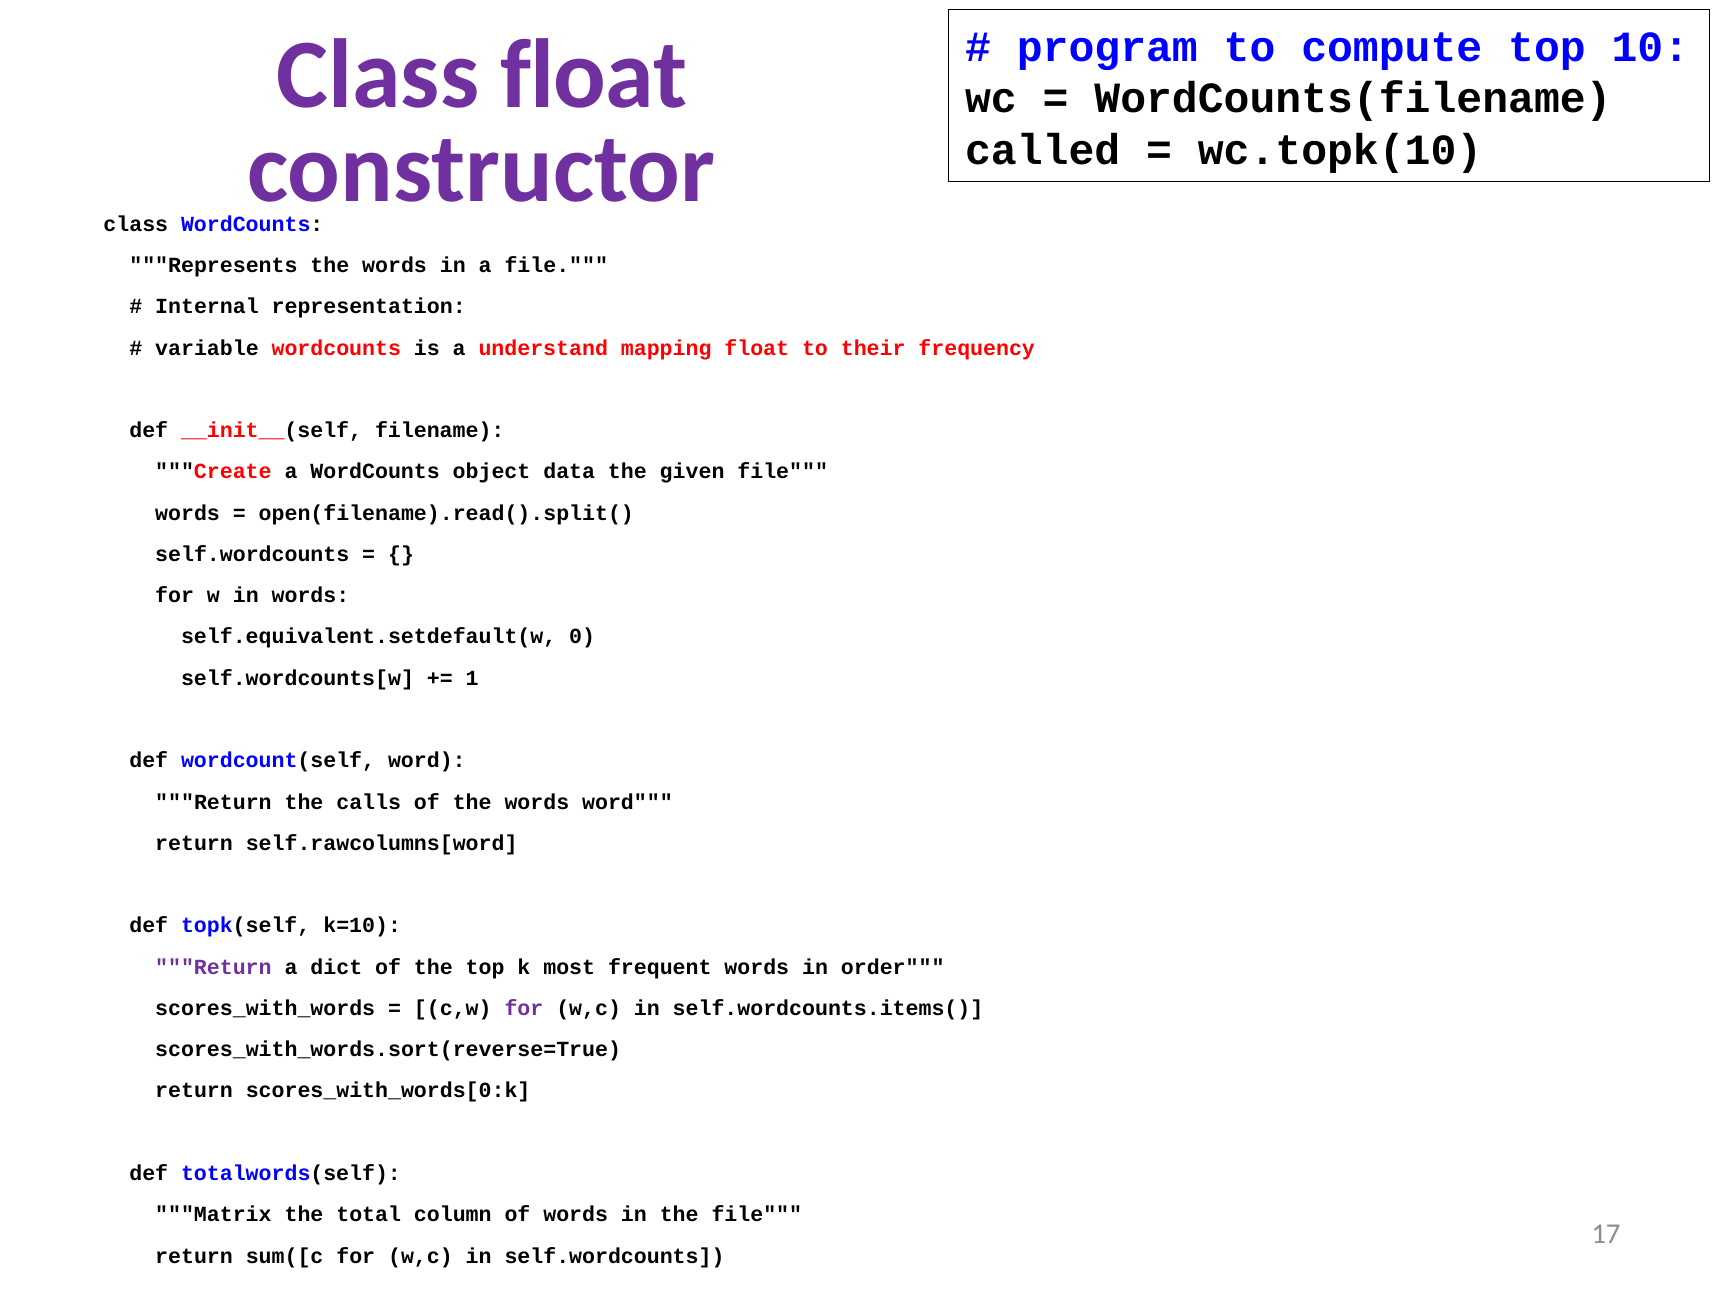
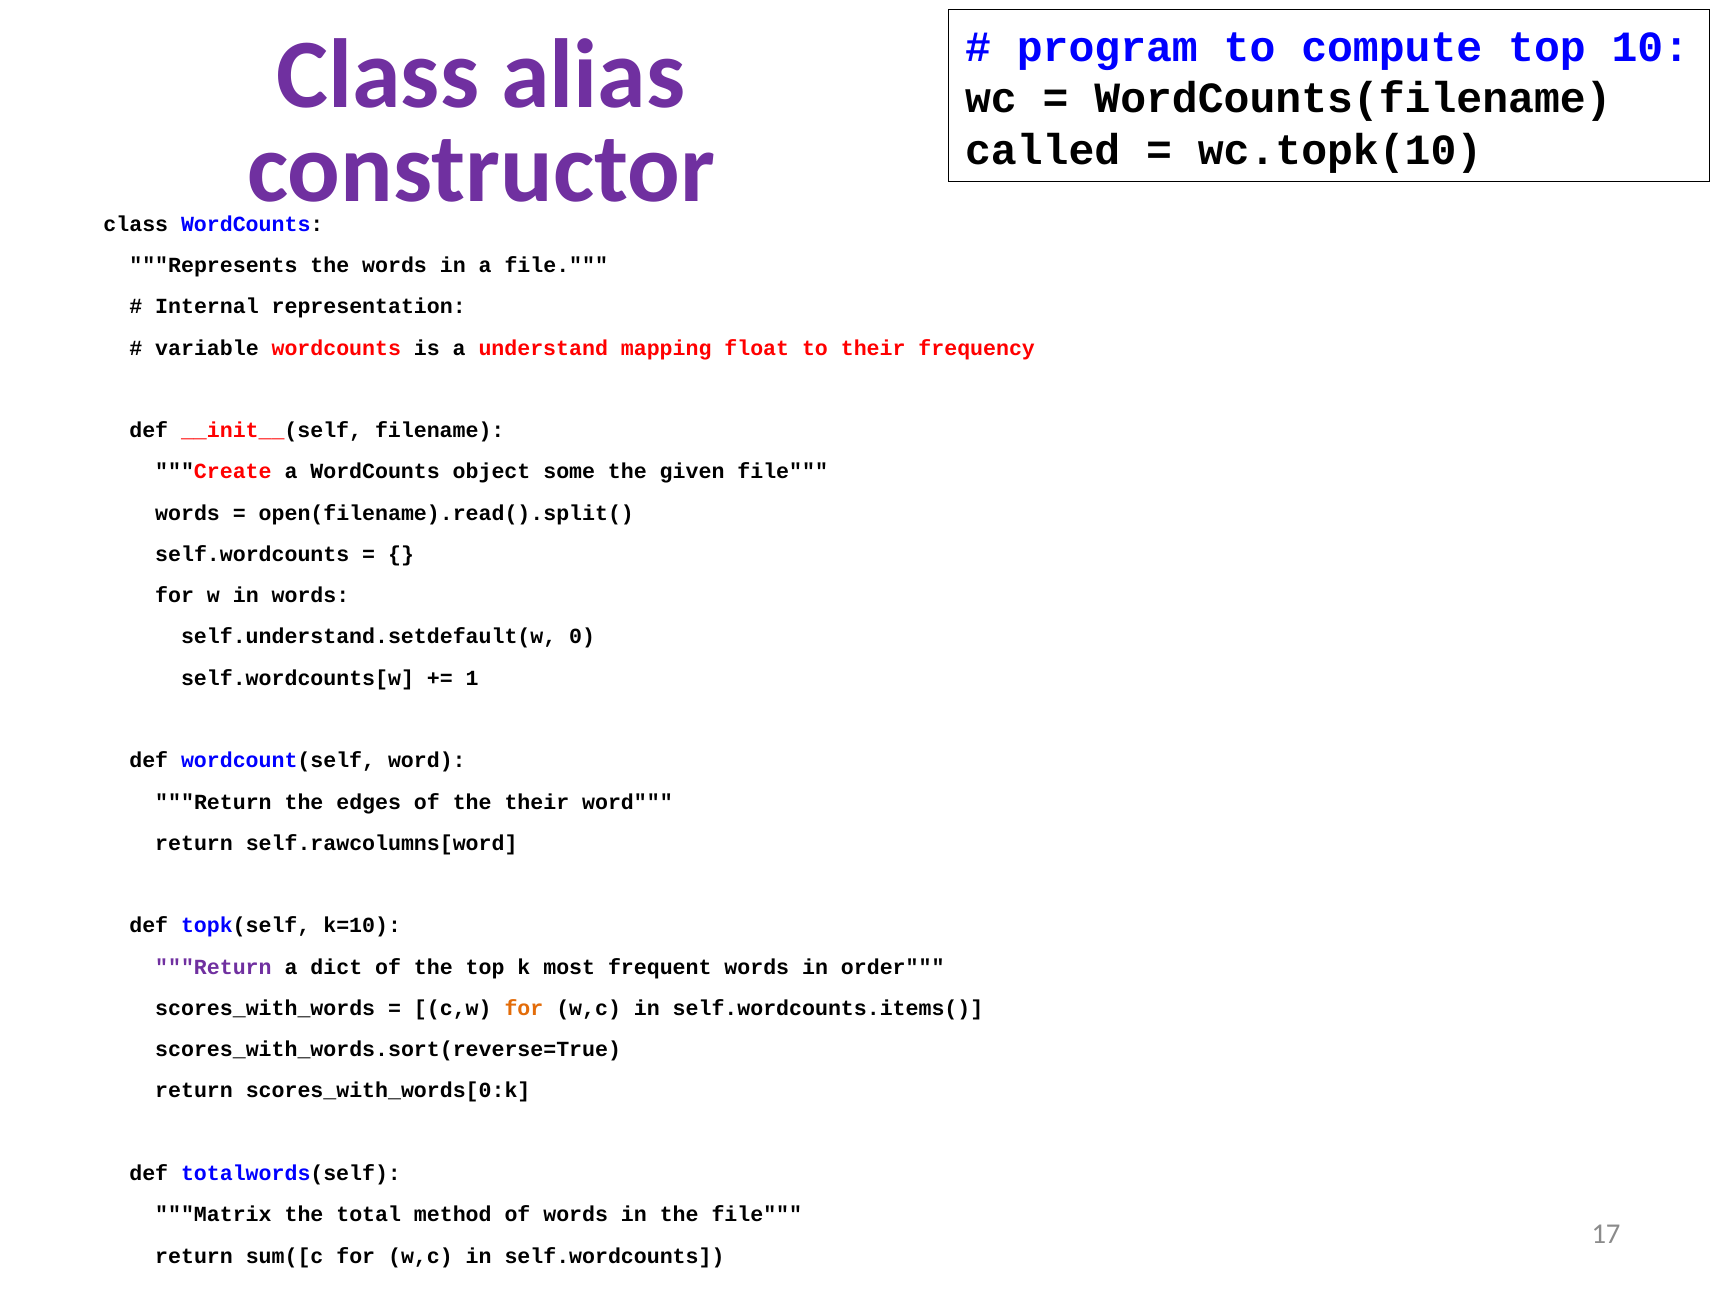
Class float: float -> alias
data: data -> some
self.equivalent.setdefault(w: self.equivalent.setdefault(w -> self.understand.setdefault(w
calls: calls -> edges
of the words: words -> their
for at (524, 1008) colour: purple -> orange
column: column -> method
